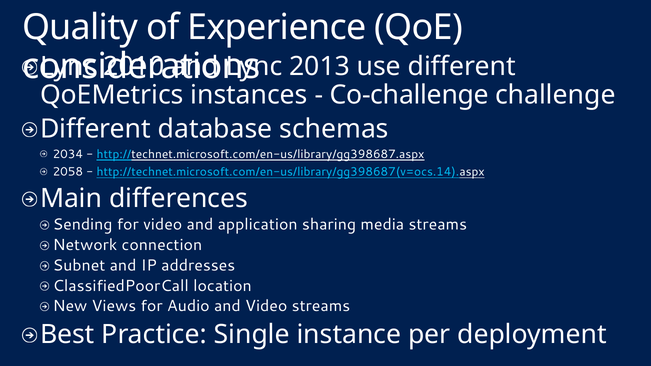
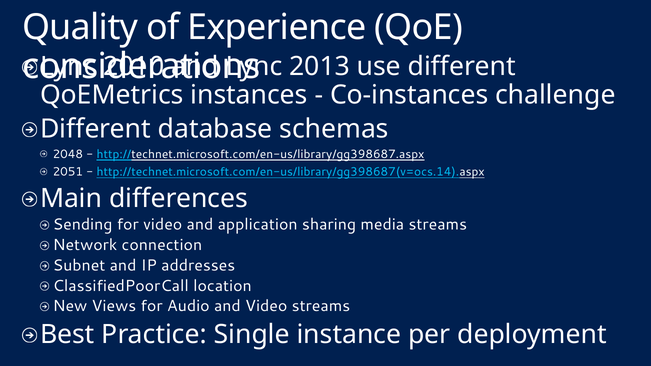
Co-challenge: Co-challenge -> Co-instances
2034: 2034 -> 2048
2058: 2058 -> 2051
